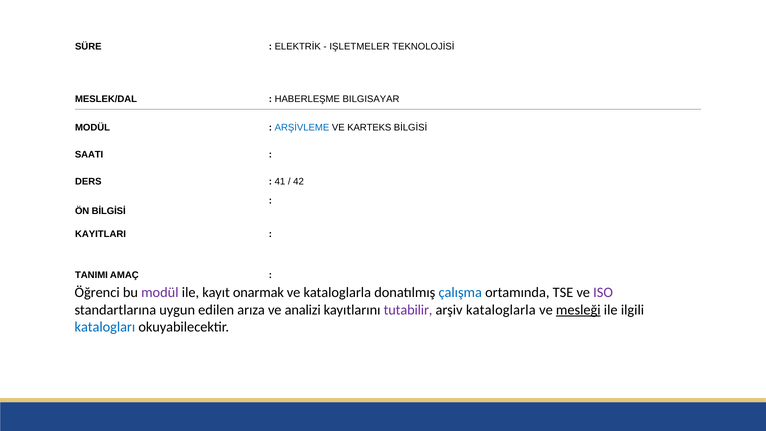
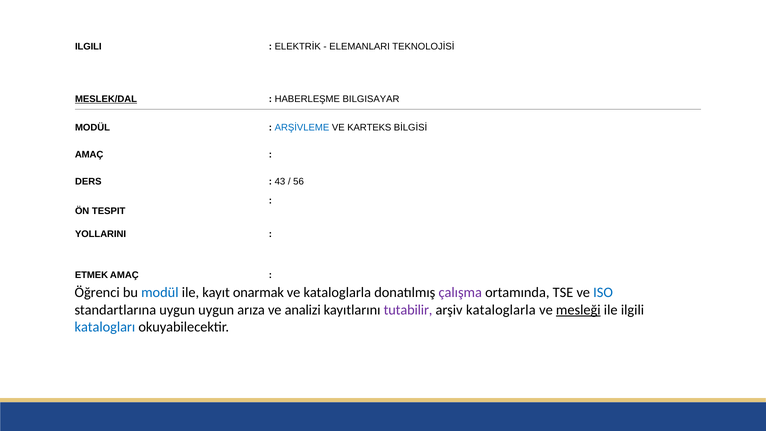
SÜRE at (88, 47): SÜRE -> ILGILI
IŞLETMELER: IŞLETMELER -> ELEMANLARI
MESLEK/DAL underline: none -> present
SAATI at (89, 154): SAATI -> AMAÇ
41: 41 -> 43
42: 42 -> 56
ÖN BİLGİSİ: BİLGİSİ -> TESPIT
KAYITLARI: KAYITLARI -> YOLLARINI
TANIMI: TANIMI -> ETMEK
modül at (160, 293) colour: purple -> blue
çalışma colour: blue -> purple
ISO colour: purple -> blue
uygun edilen: edilen -> uygun
